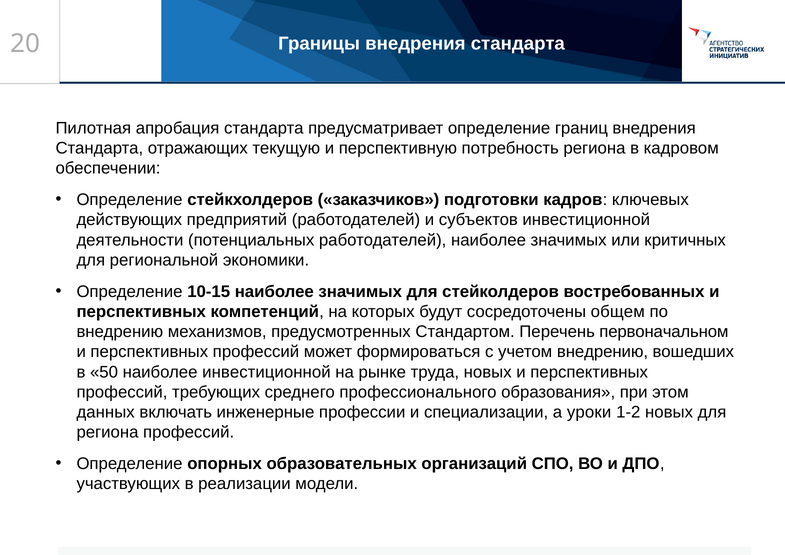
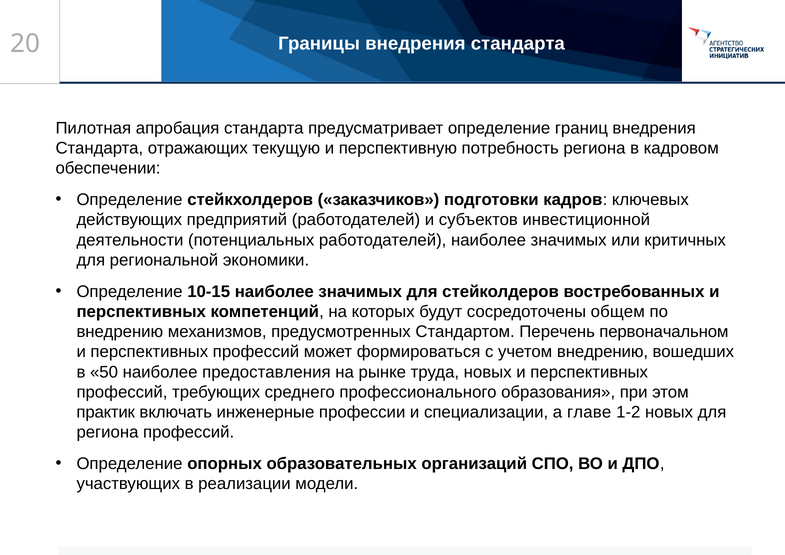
наиболее инвестиционной: инвестиционной -> предоставления
данных: данных -> практик
уроки: уроки -> главе
